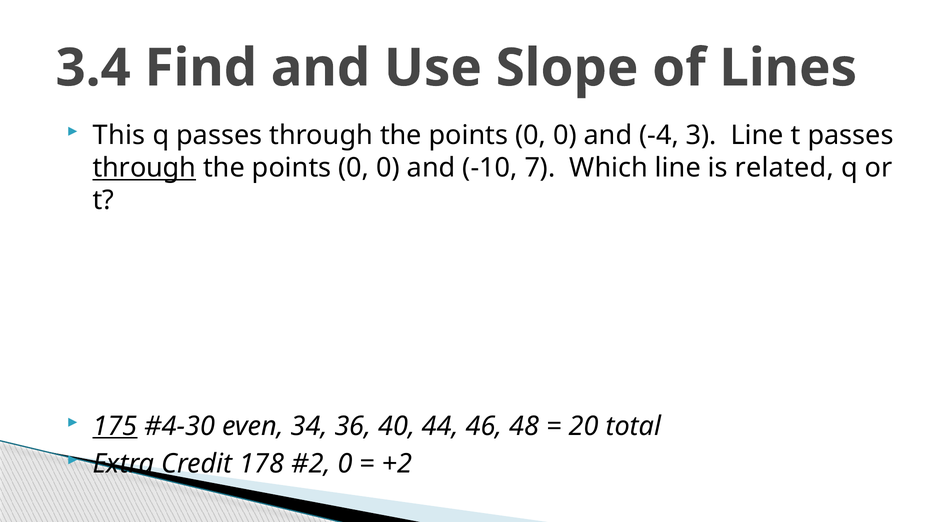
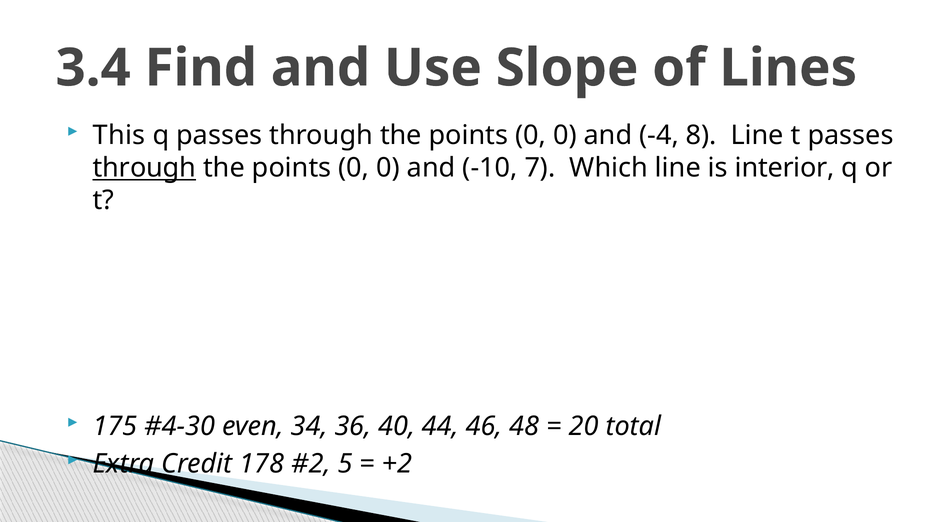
3: 3 -> 8
related: related -> interior
175 underline: present -> none
0 at (345, 464): 0 -> 5
